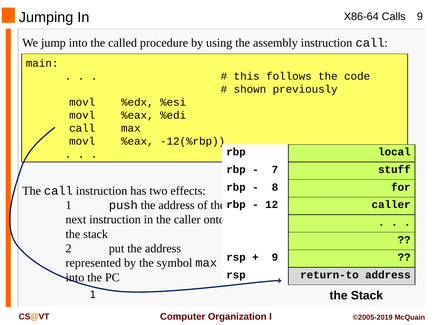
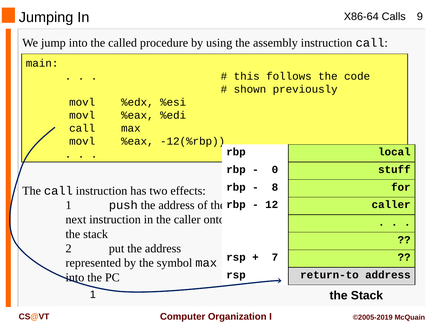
7: 7 -> 0
9 at (275, 257): 9 -> 7
